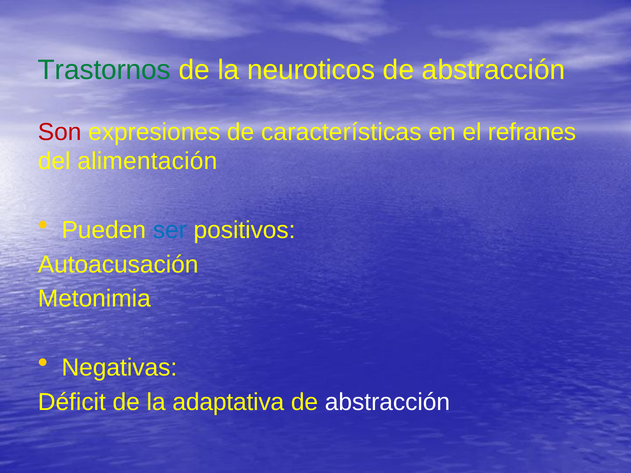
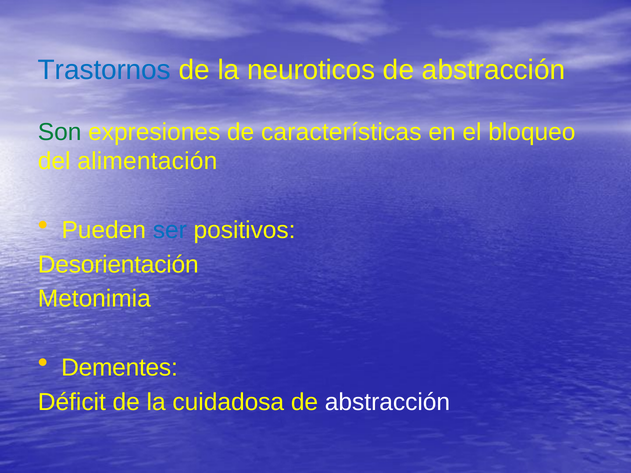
Trastornos colour: green -> blue
Son colour: red -> green
refranes: refranes -> bloqueo
Autoacusación: Autoacusación -> Desorientación
Negativas: Negativas -> Dementes
adaptativa: adaptativa -> cuidadosa
